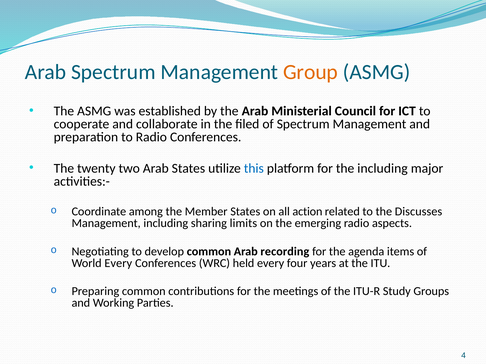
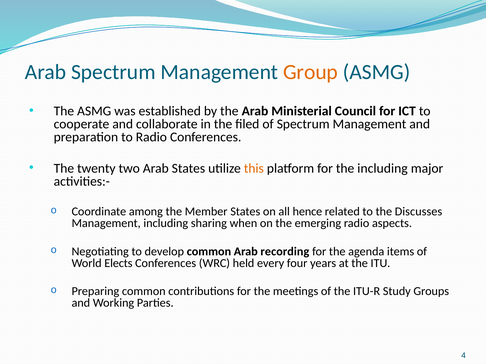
this colour: blue -> orange
action: action -> hence
limits: limits -> when
World Every: Every -> Elects
